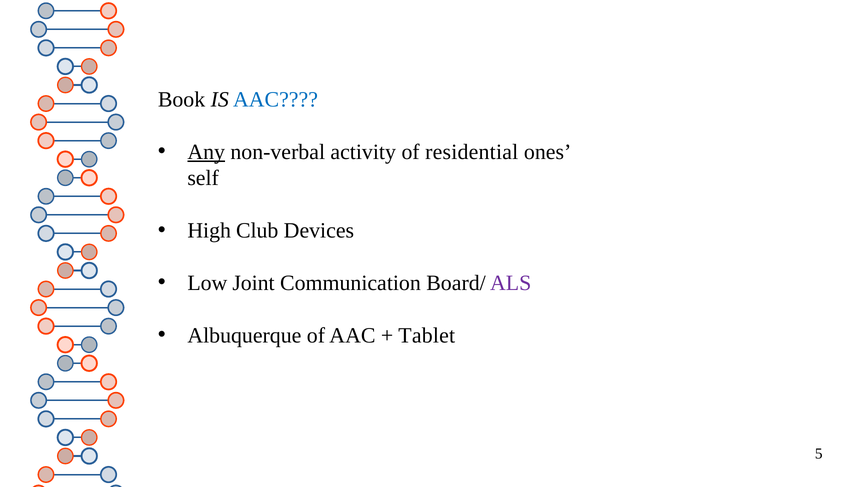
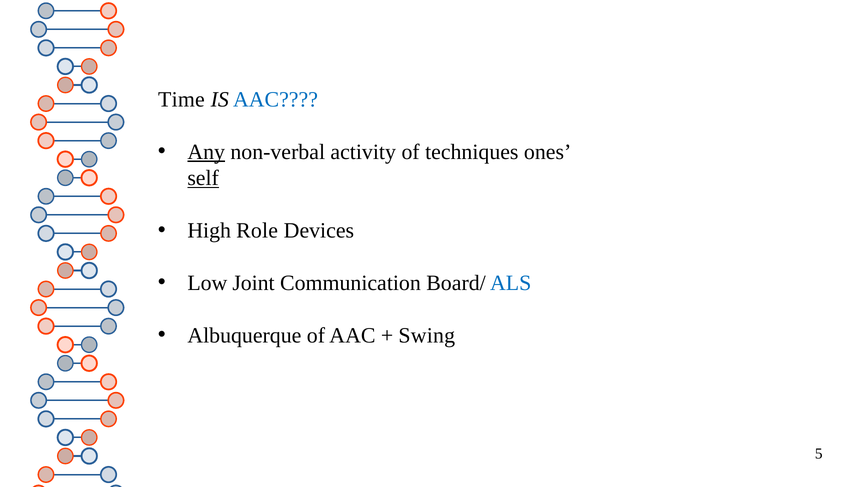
Book: Book -> Time
residential: residential -> techniques
self underline: none -> present
Club: Club -> Role
ALS colour: purple -> blue
Tablet: Tablet -> Swing
